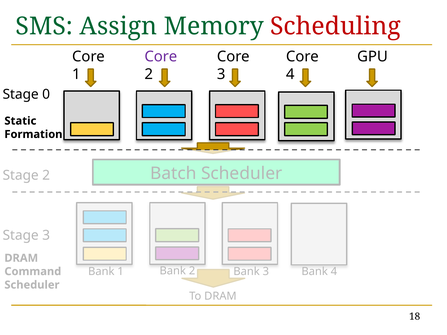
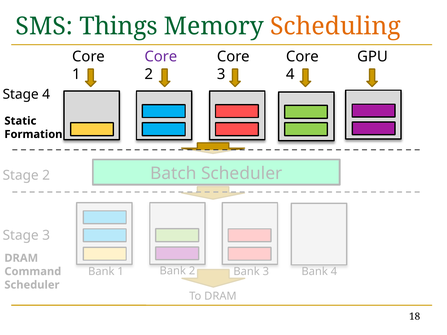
Assign: Assign -> Things
Scheduling colour: red -> orange
Stage 0: 0 -> 4
